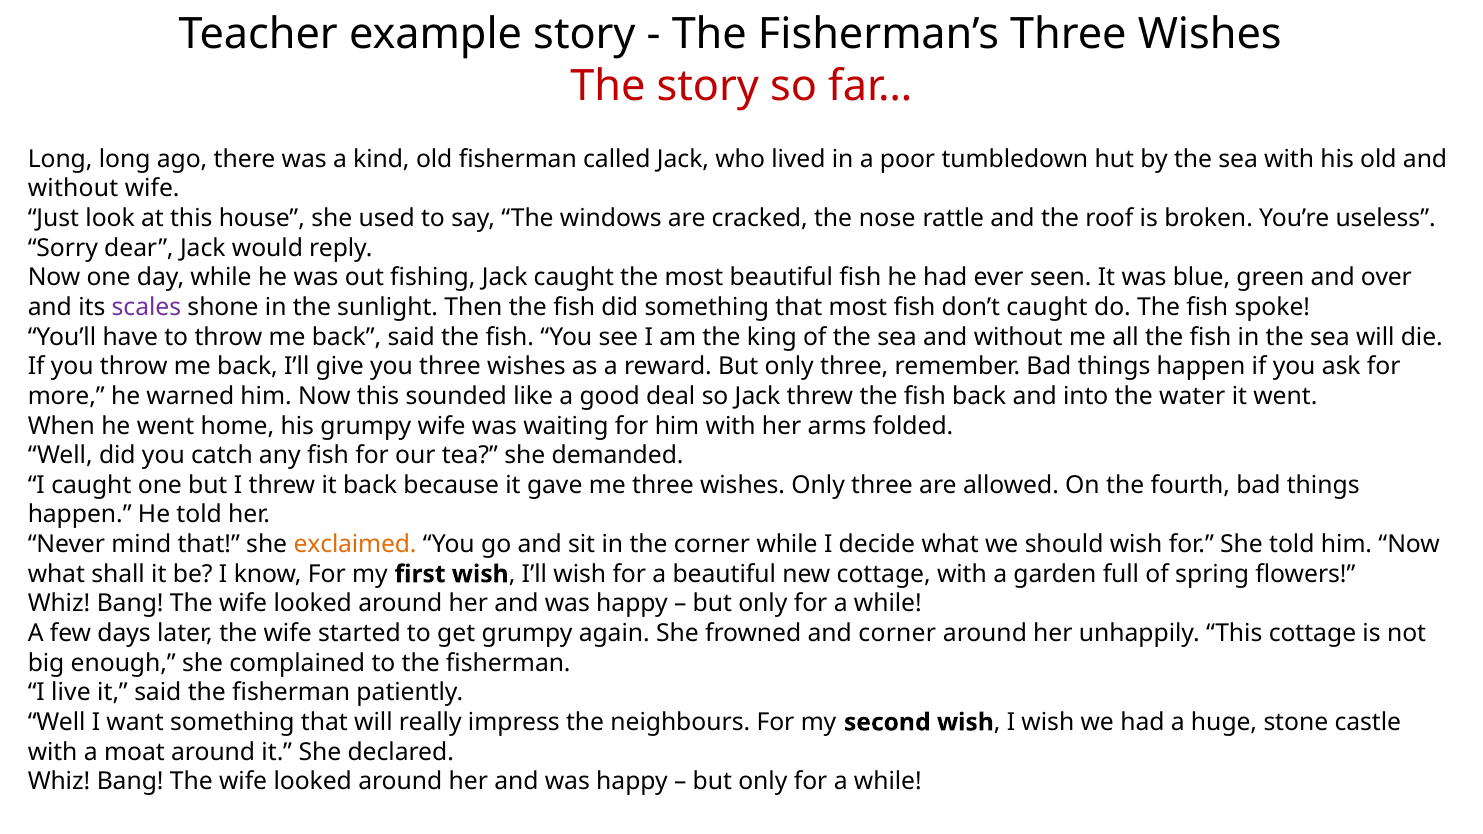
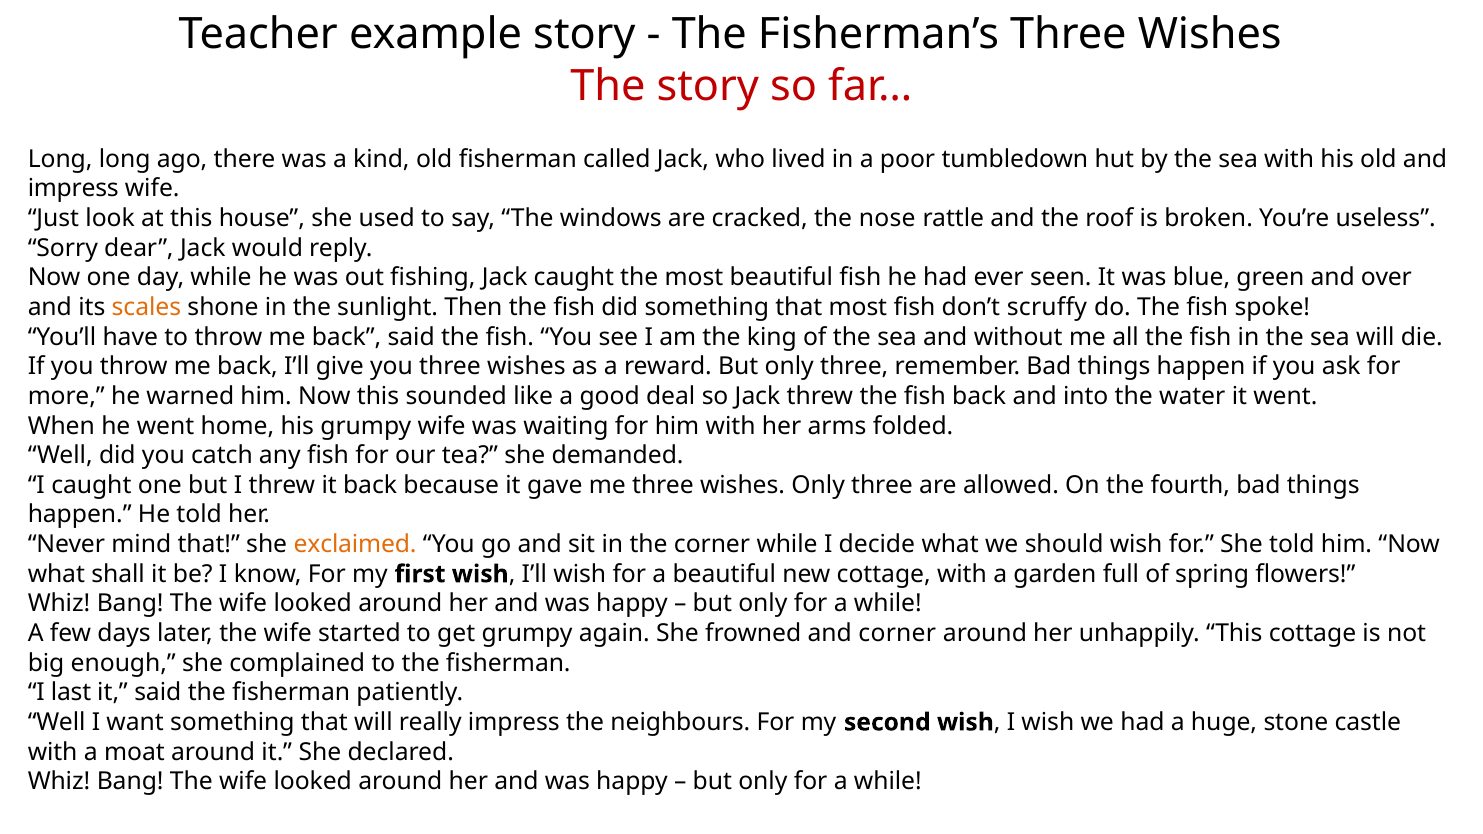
without at (73, 189): without -> impress
scales colour: purple -> orange
don’t caught: caught -> scruffy
live: live -> last
